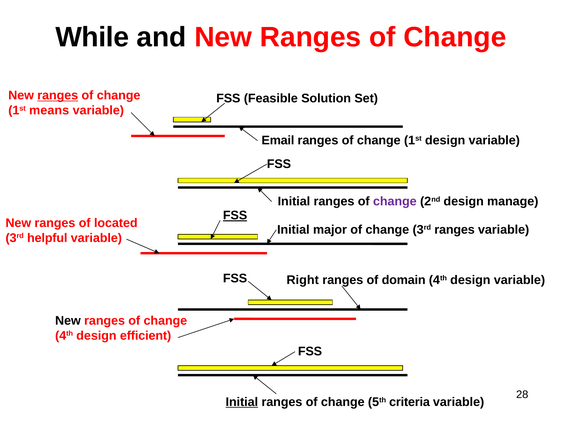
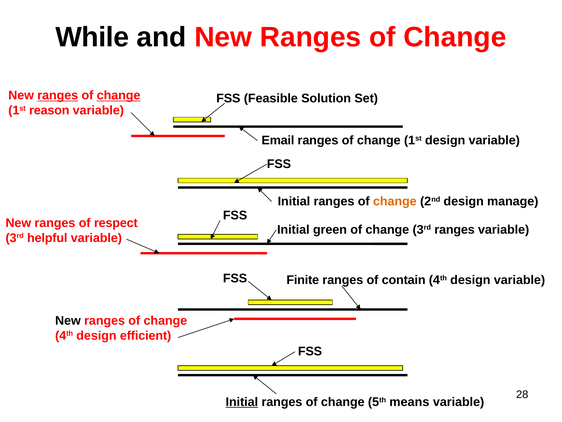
change at (119, 95) underline: none -> present
means: means -> reason
change at (395, 201) colour: purple -> orange
FSS at (235, 215) underline: present -> none
located: located -> respect
major: major -> green
Right: Right -> Finite
domain: domain -> contain
criteria: criteria -> means
